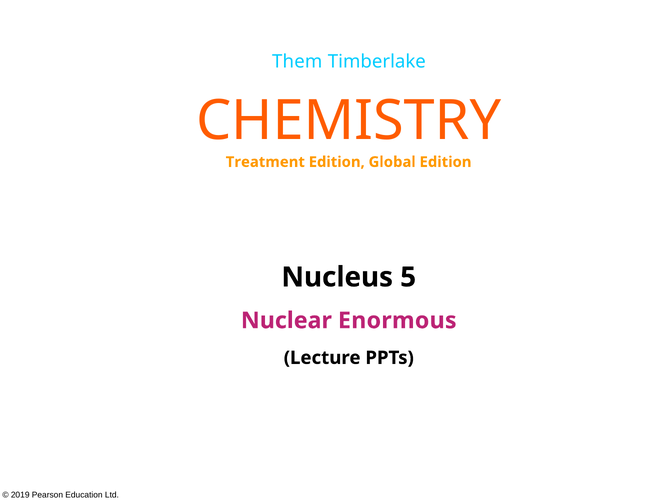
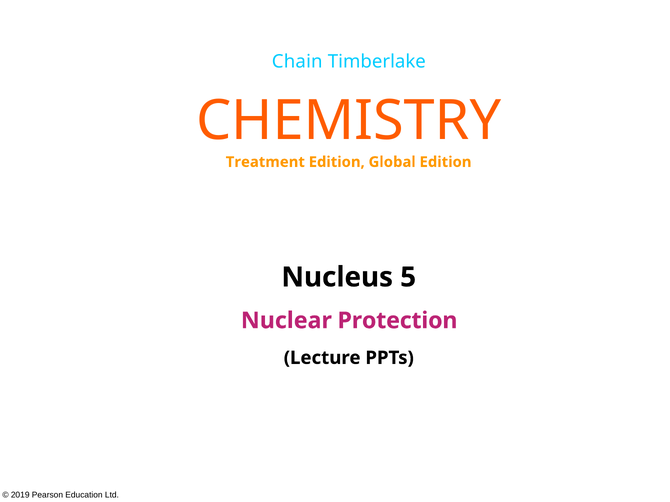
Them: Them -> Chain
Enormous: Enormous -> Protection
